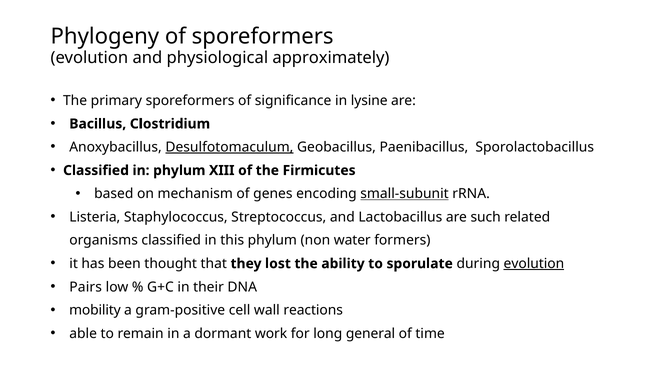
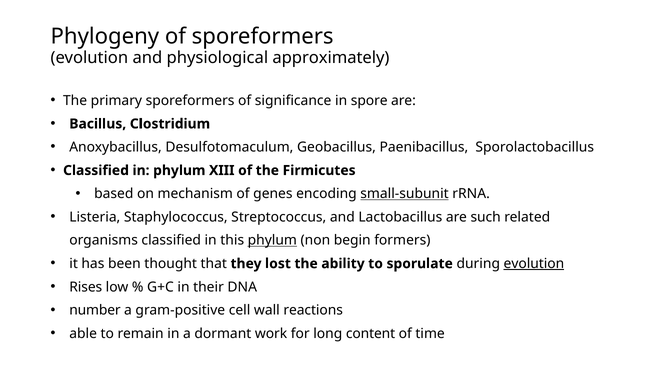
lysine: lysine -> spore
Desulfotomaculum underline: present -> none
phylum at (272, 240) underline: none -> present
water: water -> begin
Pairs: Pairs -> Rises
mobility: mobility -> number
general: general -> content
